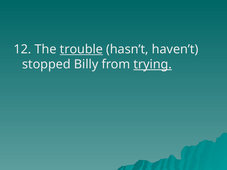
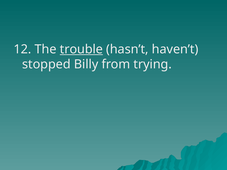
trying underline: present -> none
